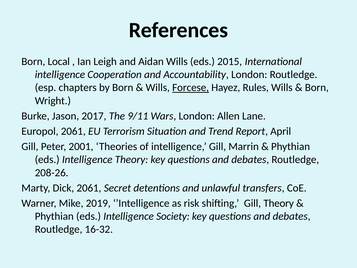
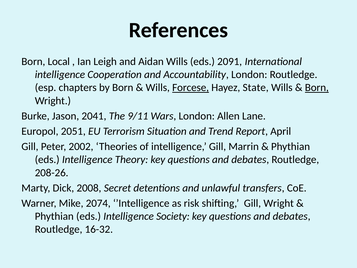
2015: 2015 -> 2091
Rules: Rules -> State
Born at (317, 88) underline: none -> present
2017: 2017 -> 2041
Europol 2061: 2061 -> 2051
2001: 2001 -> 2002
Dick 2061: 2061 -> 2008
2019: 2019 -> 2074
Gill Theory: Theory -> Wright
